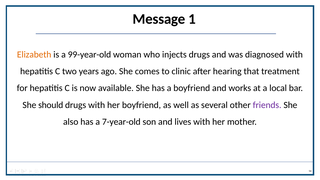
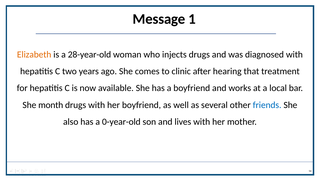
99-year-old: 99-year-old -> 28-year-old
should: should -> month
friends colour: purple -> blue
7-year-old: 7-year-old -> 0-year-old
